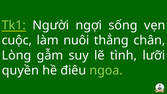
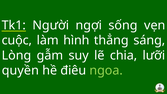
Tk1 colour: light green -> white
nuôi: nuôi -> hình
chân: chân -> sáng
tình: tình -> chia
